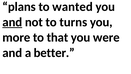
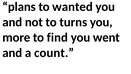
and at (12, 22) underline: present -> none
that: that -> find
were: were -> went
better: better -> count
